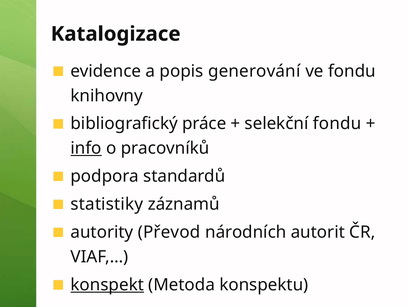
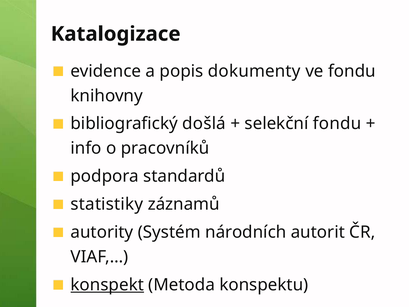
generování: generování -> dokumenty
práce: práce -> došlá
info underline: present -> none
Převod: Převod -> Systém
